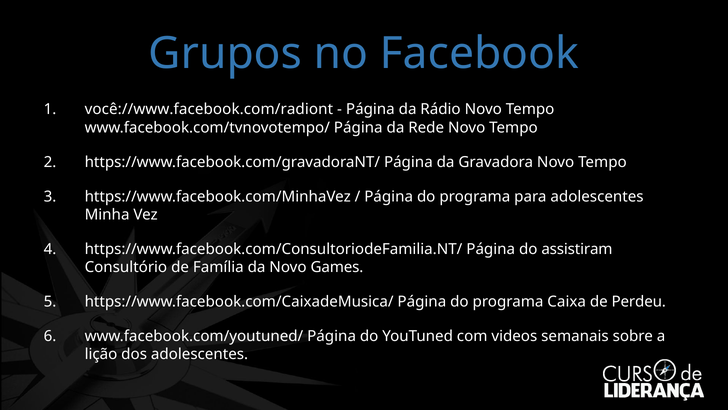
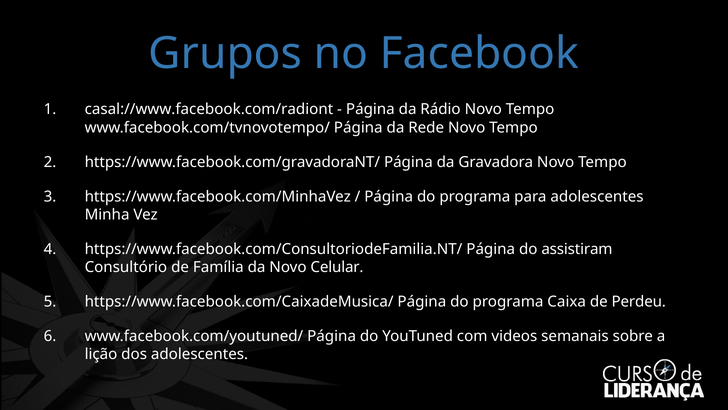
você://www.facebook.com/radiont: você://www.facebook.com/radiont -> casal://www.facebook.com/radiont
Games: Games -> Celular
